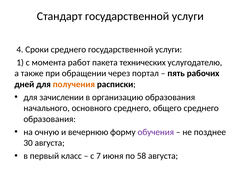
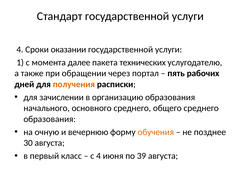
Сроки среднего: среднего -> оказании
работ: работ -> далее
обучения colour: purple -> orange
с 7: 7 -> 4
58: 58 -> 39
